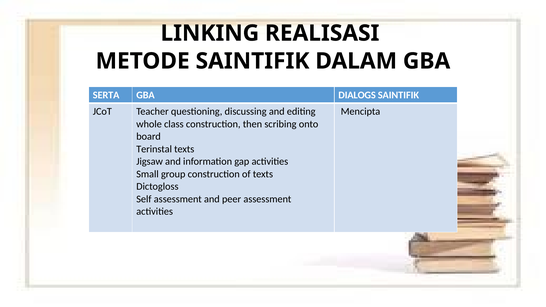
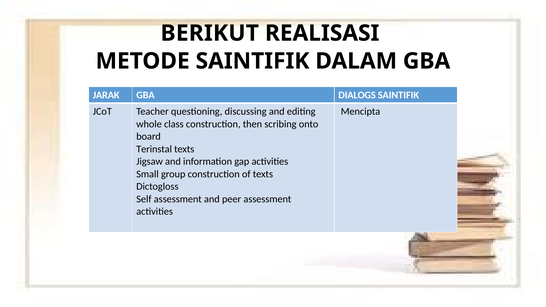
LINKING: LINKING -> BERIKUT
SERTA: SERTA -> JARAK
